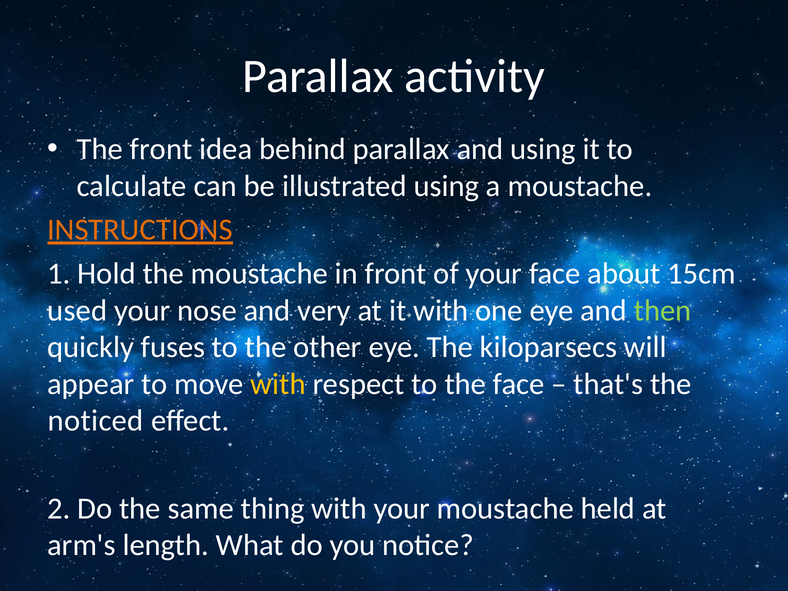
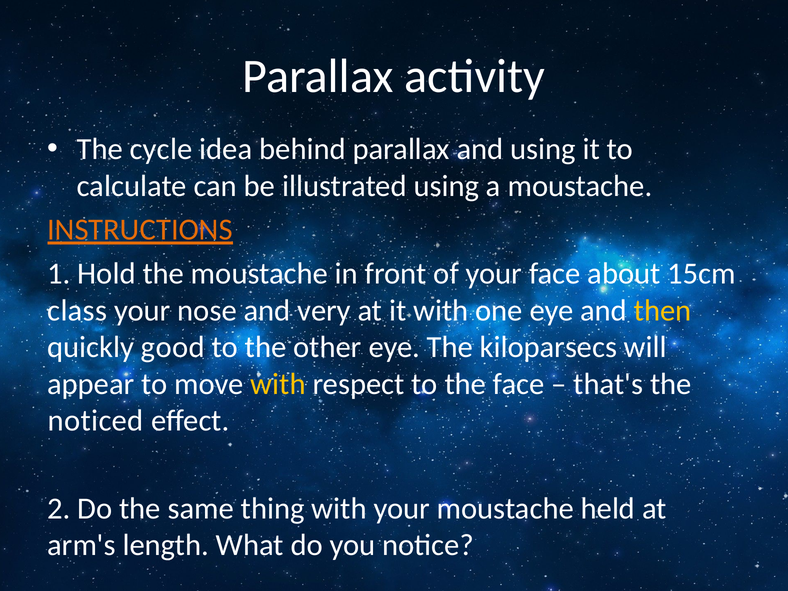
The front: front -> cycle
used: used -> class
then colour: light green -> yellow
fuses: fuses -> good
